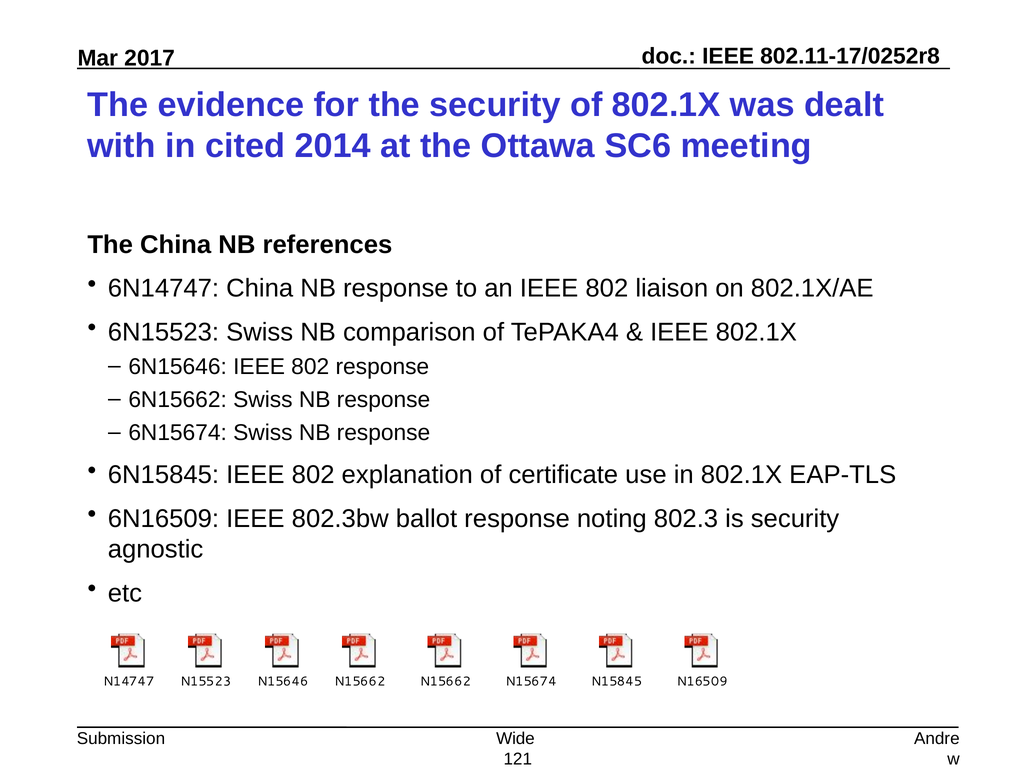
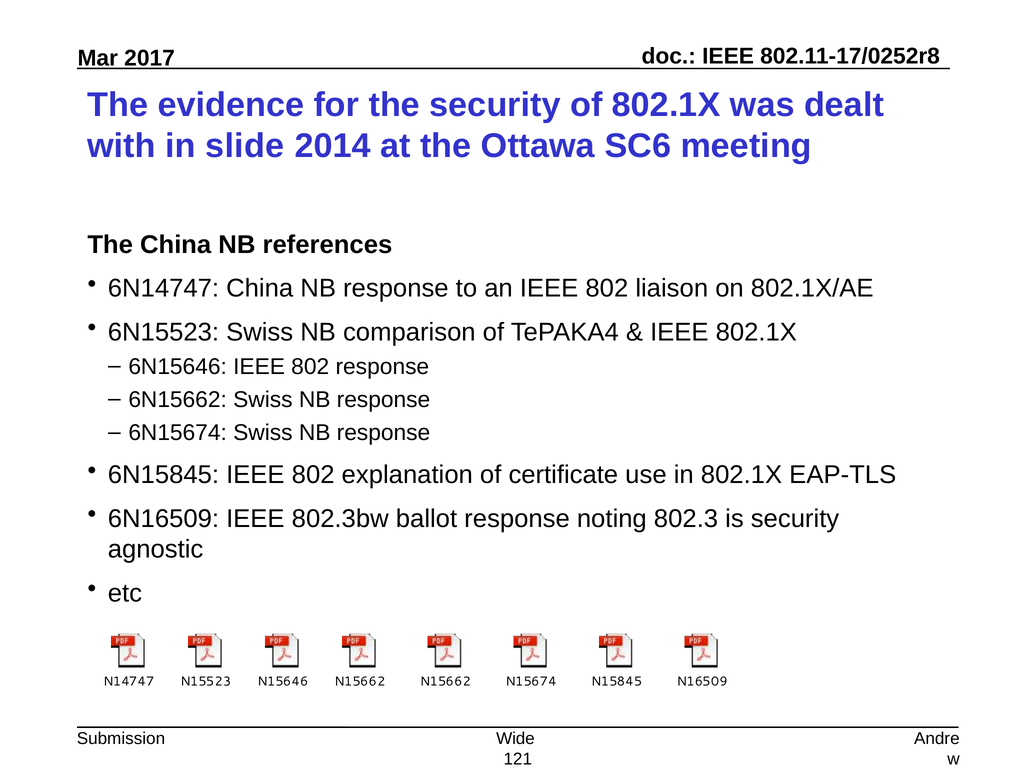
cited: cited -> slide
